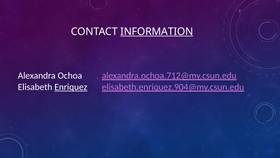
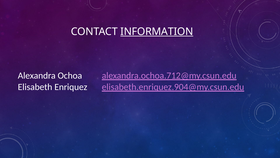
Enriquez underline: present -> none
